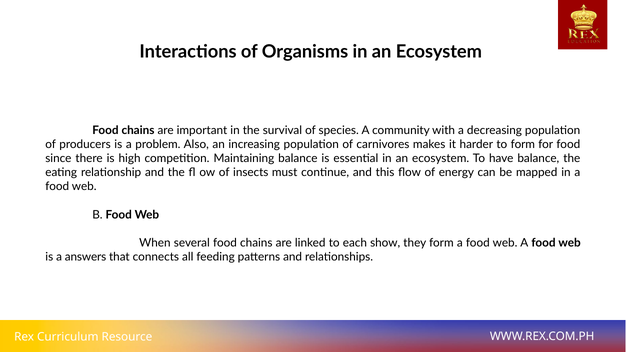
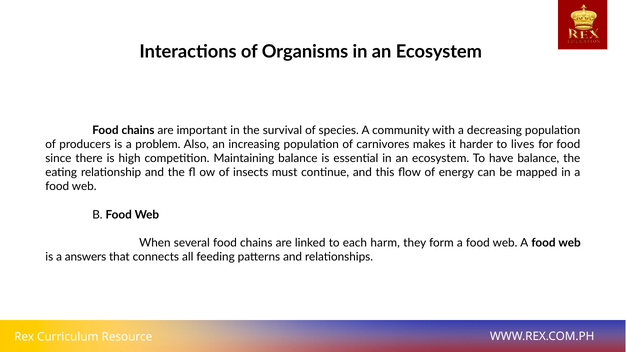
to form: form -> lives
show: show -> harm
